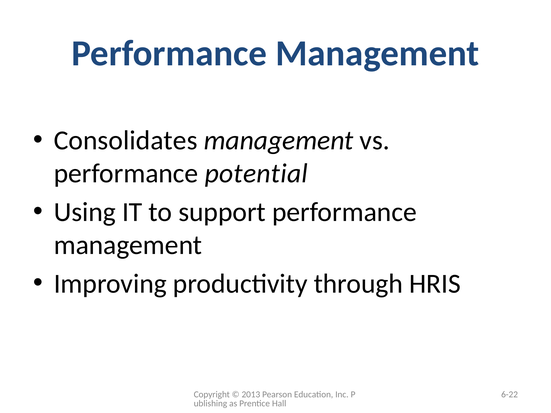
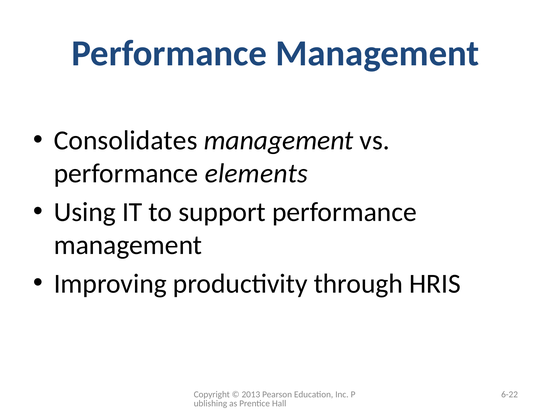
potential: potential -> elements
